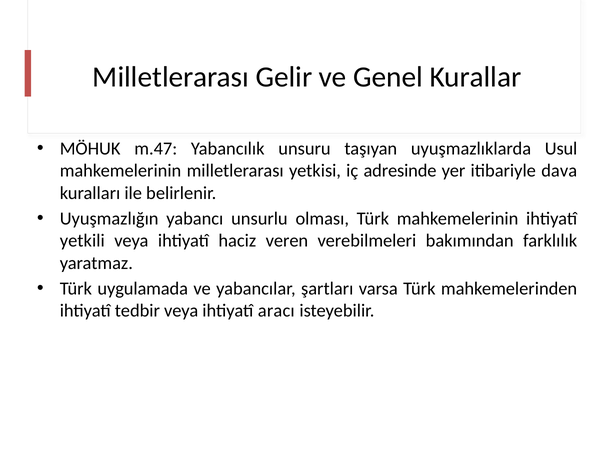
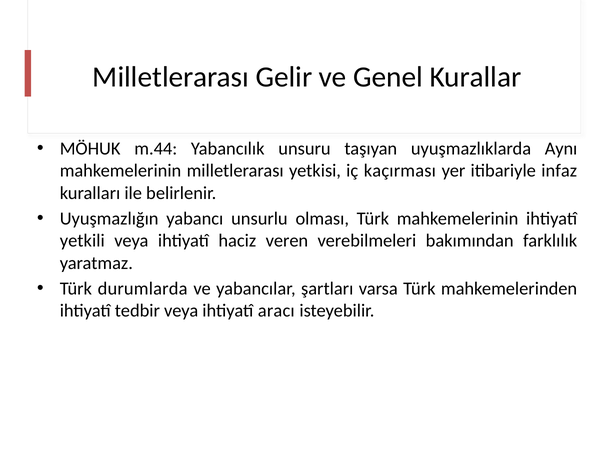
m.47: m.47 -> m.44
Usul: Usul -> Aynı
adresinde: adresinde -> kaçırması
dava: dava -> infaz
uygulamada: uygulamada -> durumlarda
